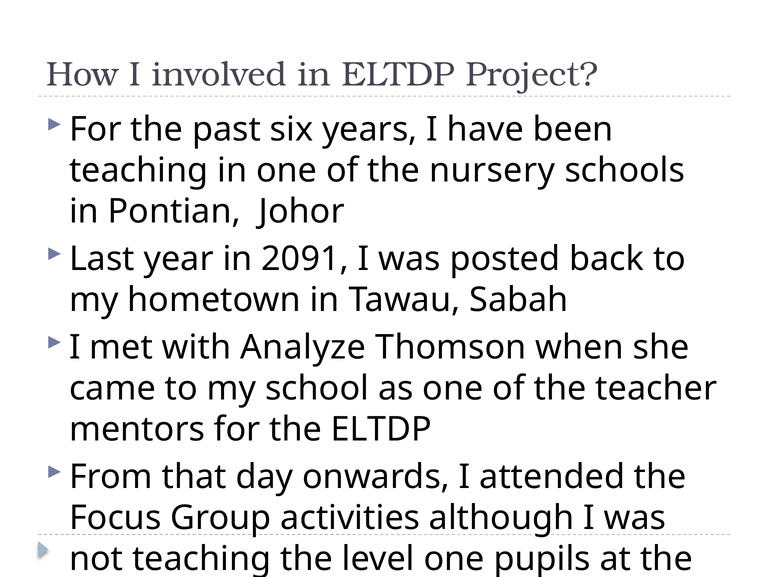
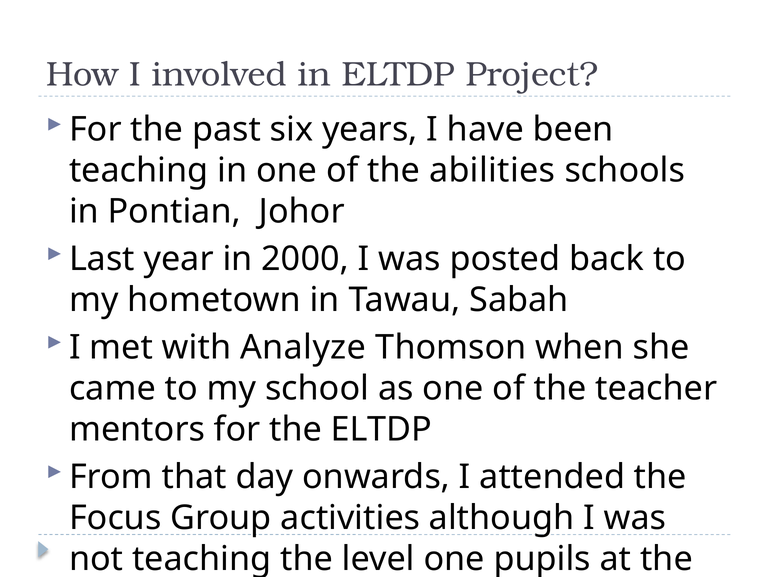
nursery: nursery -> abilities
2091: 2091 -> 2000
